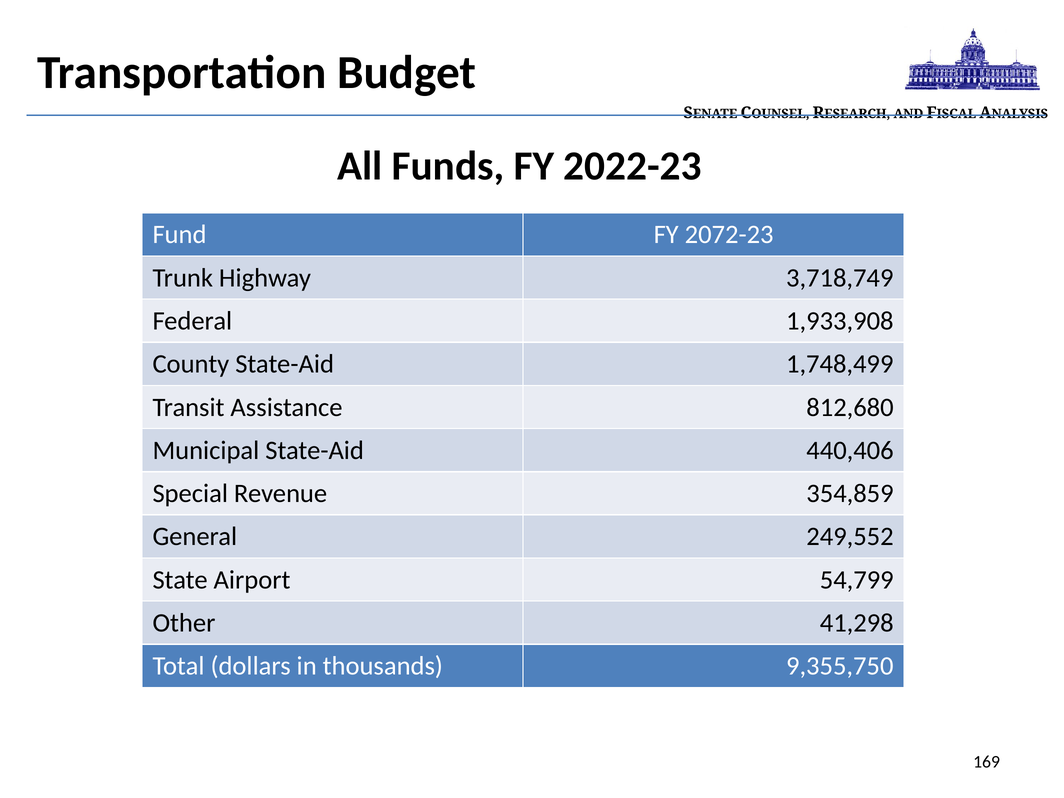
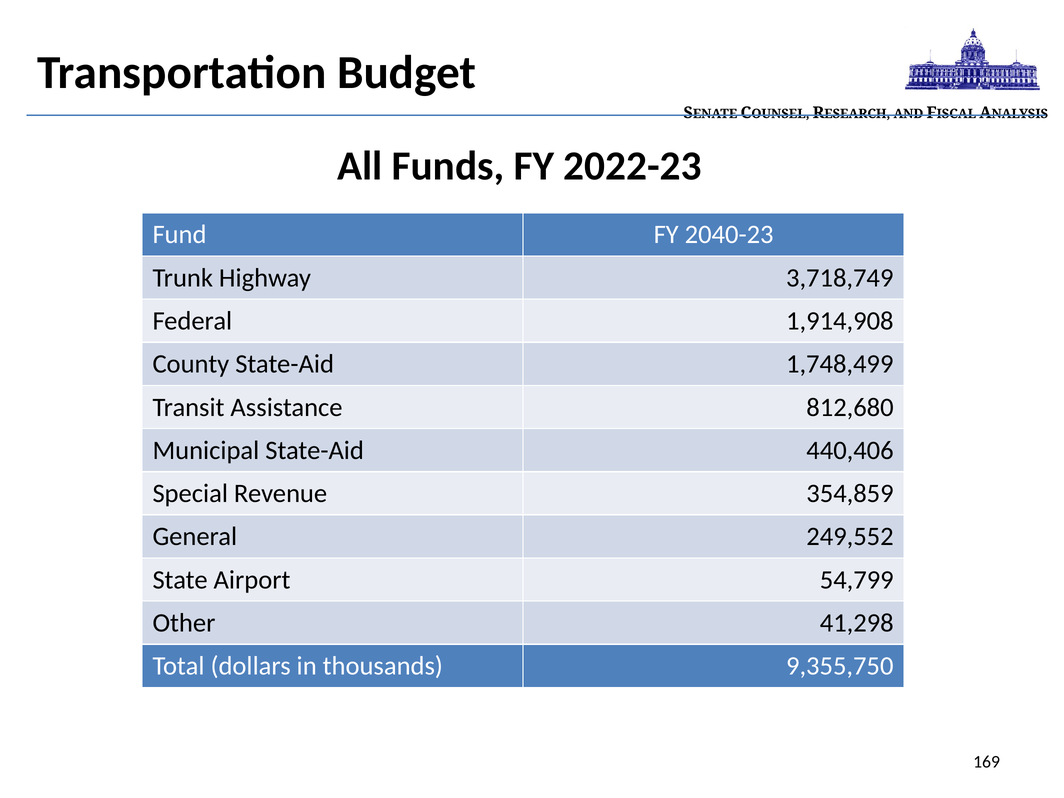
2072-23: 2072-23 -> 2040-23
1,933,908: 1,933,908 -> 1,914,908
